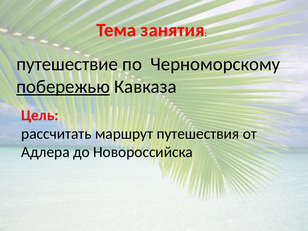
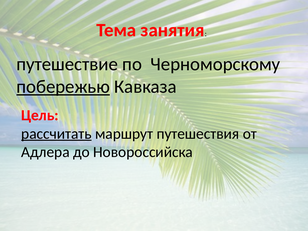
рассчитать underline: none -> present
